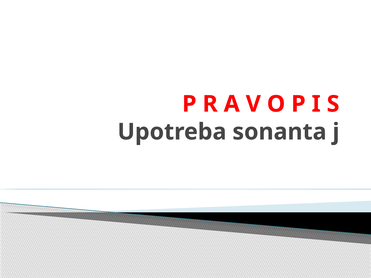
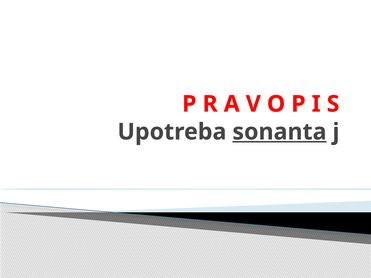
sonanta underline: none -> present
